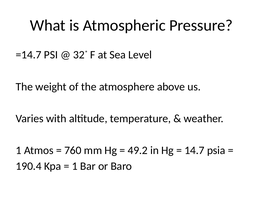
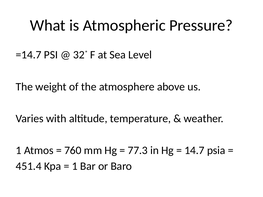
49.2: 49.2 -> 77.3
190.4: 190.4 -> 451.4
